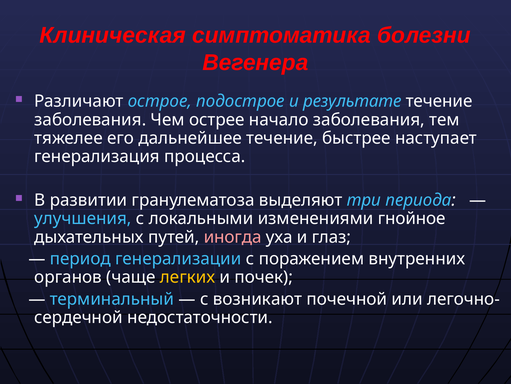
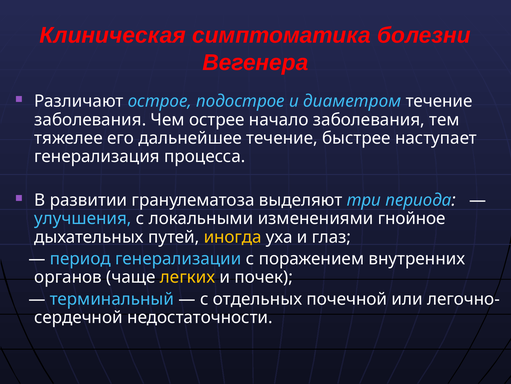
результате: результате -> диаметром
иногда colour: pink -> yellow
возникают: возникают -> отдельных
